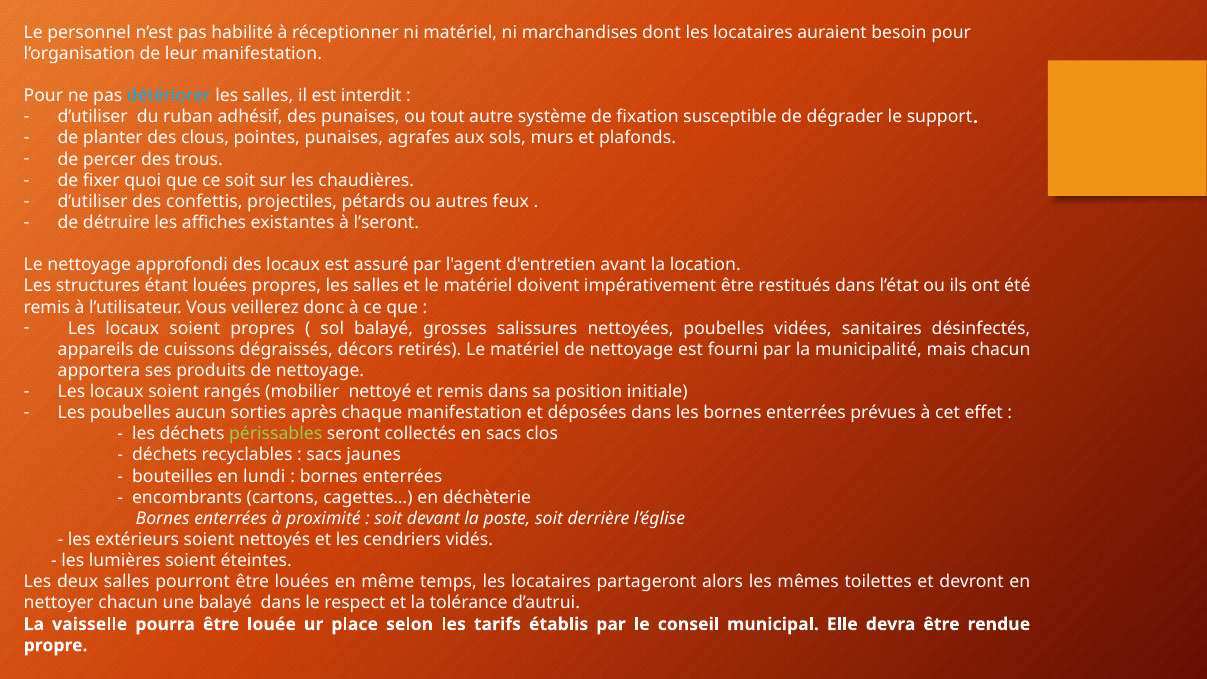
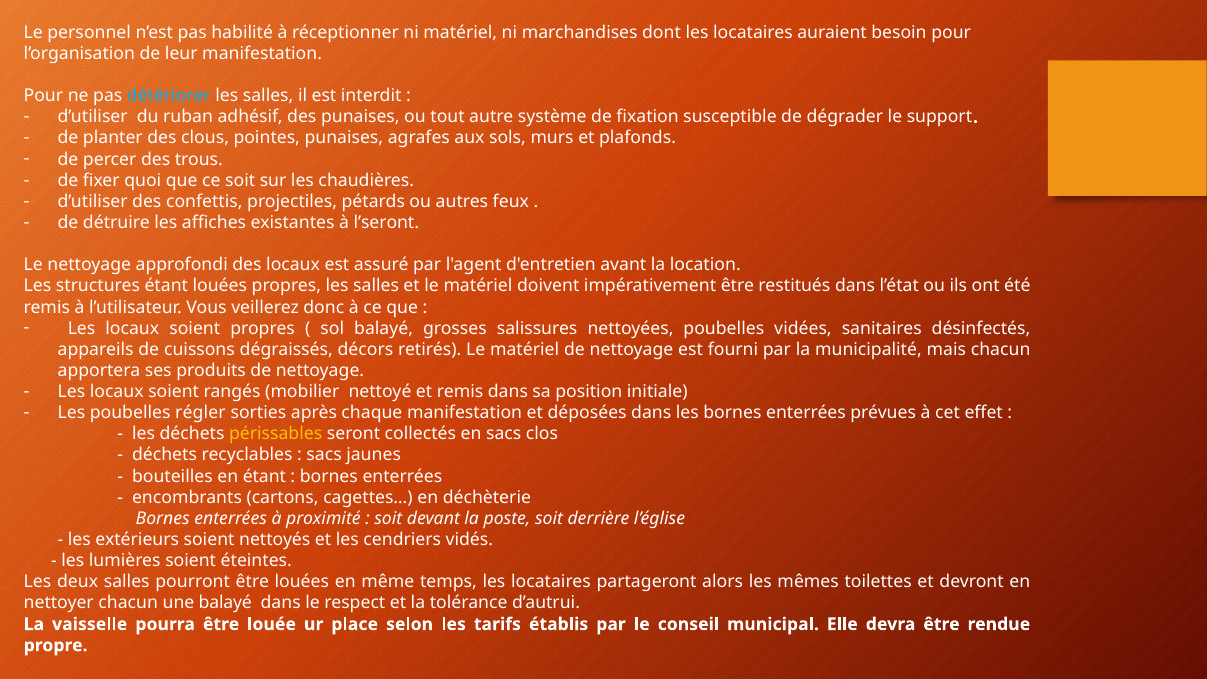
aucun: aucun -> régler
périssables colour: light green -> yellow
en lundi: lundi -> étant
